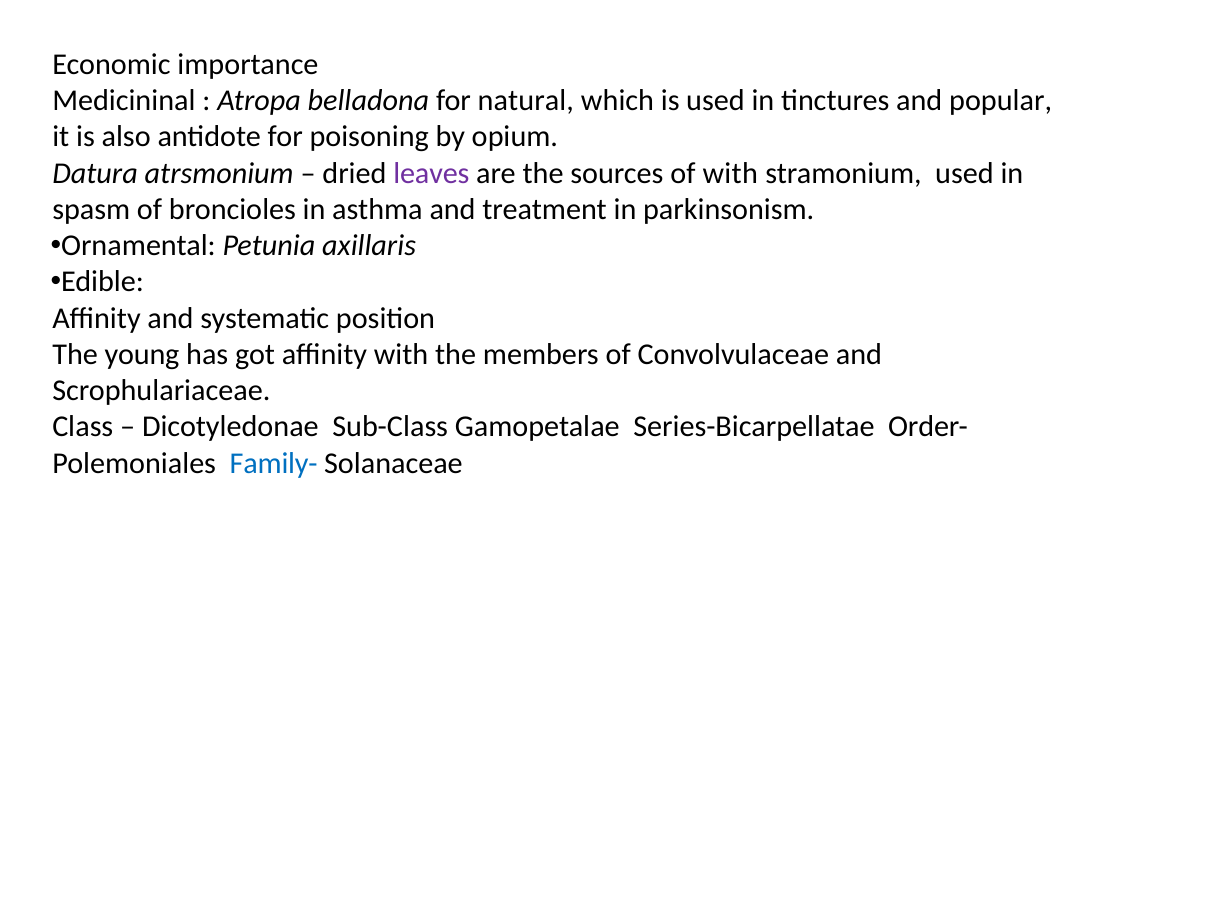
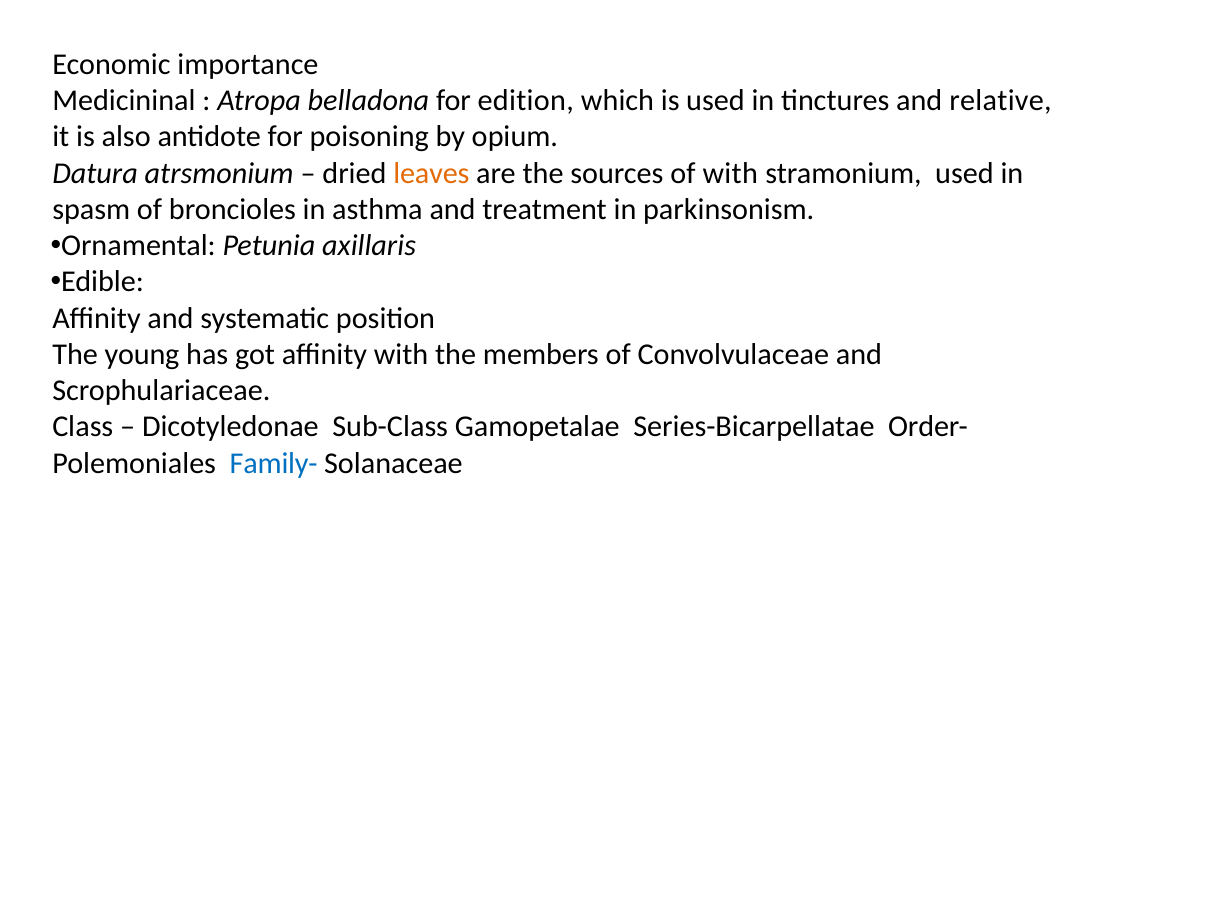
natural: natural -> edition
popular: popular -> relative
leaves colour: purple -> orange
